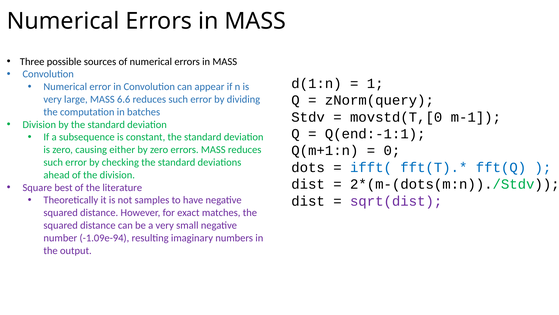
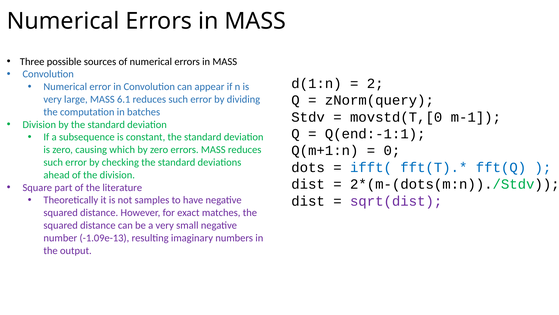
1: 1 -> 2
6.6: 6.6 -> 6.1
either: either -> which
best: best -> part
-1.09e-94: -1.09e-94 -> -1.09e-13
